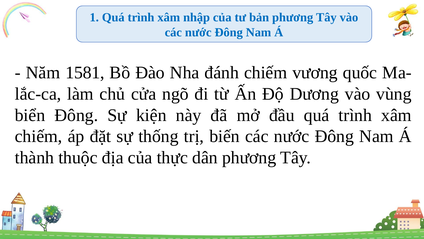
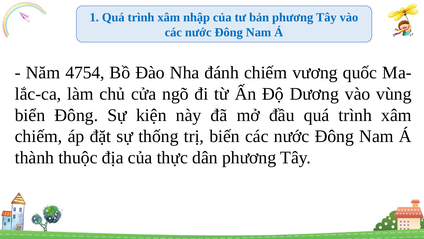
1581: 1581 -> 4754
